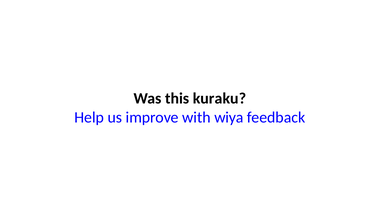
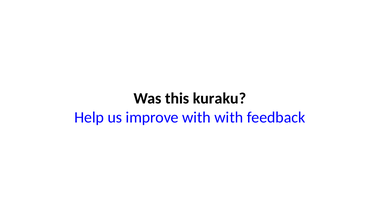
with wiya: wiya -> with
